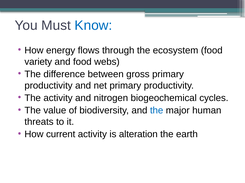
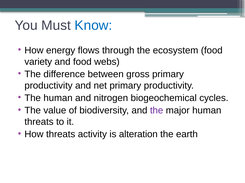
The activity: activity -> human
the at (157, 111) colour: blue -> purple
How current: current -> threats
